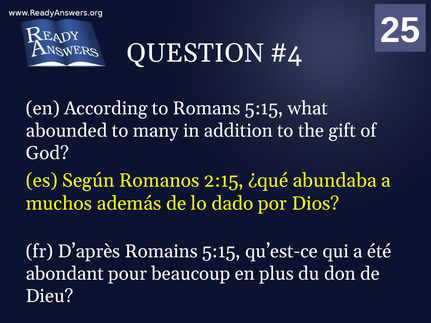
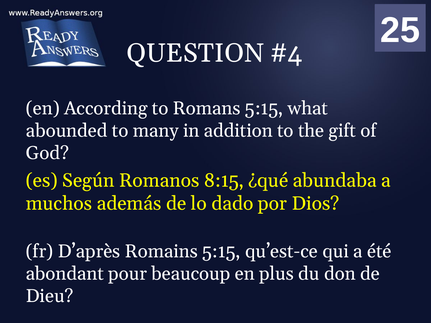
2:15: 2:15 -> 8:15
